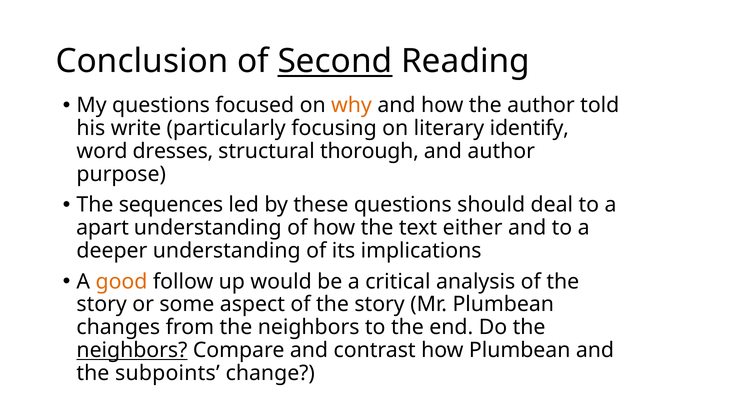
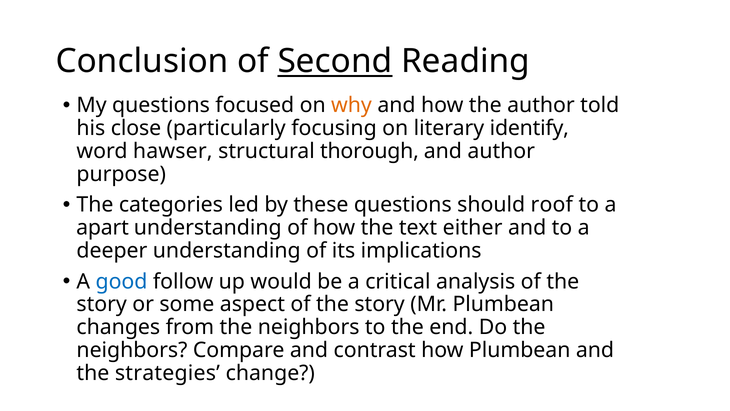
write: write -> close
dresses: dresses -> hawser
sequences: sequences -> categories
deal: deal -> roof
good colour: orange -> blue
neighbors at (132, 350) underline: present -> none
subpoints: subpoints -> strategies
